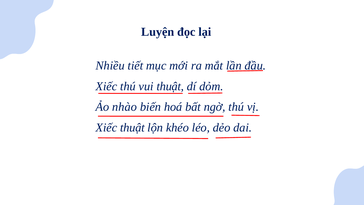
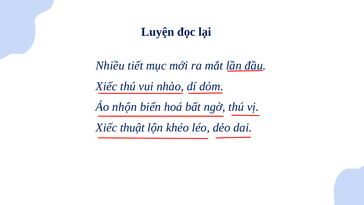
vui thuật: thuật -> nhào
nhào: nhào -> nhộn
